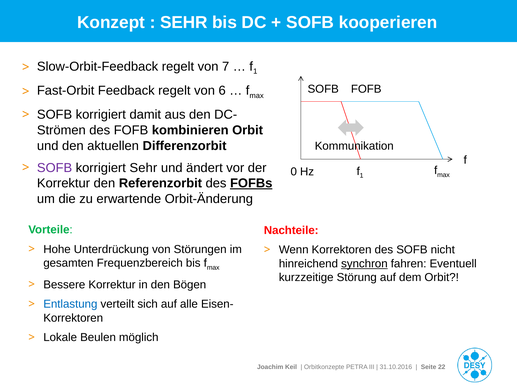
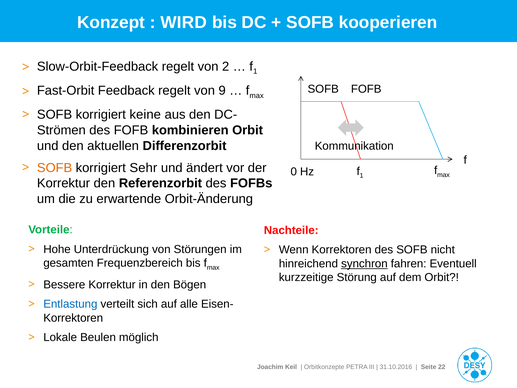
SEHR at (184, 22): SEHR -> WIRD
7: 7 -> 2
6: 6 -> 9
damit: damit -> keine
SOFB at (55, 168) colour: purple -> orange
FOFBs underline: present -> none
